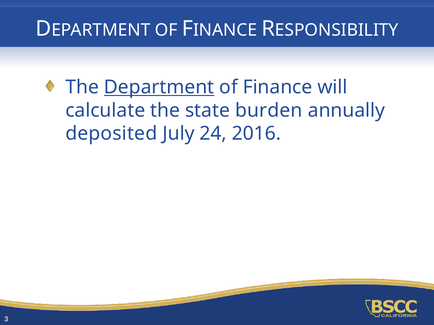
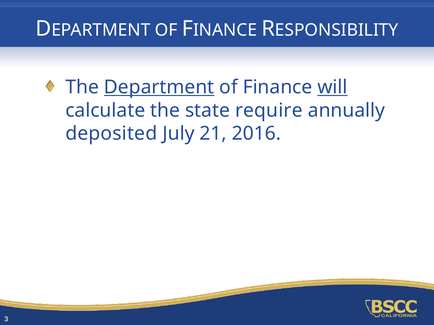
will underline: none -> present
burden: burden -> require
24: 24 -> 21
